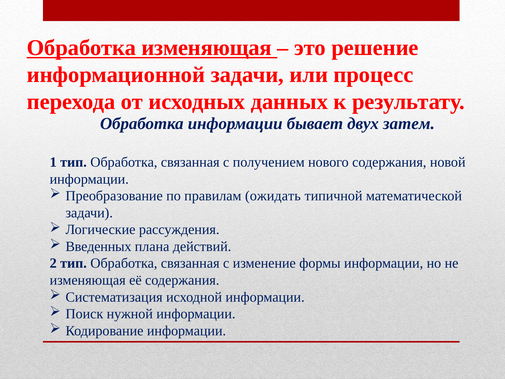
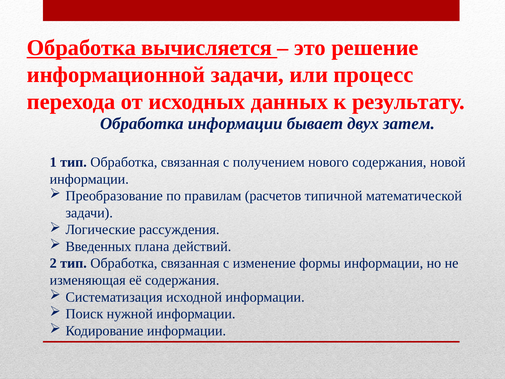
Обработка изменяющая: изменяющая -> вычисляется
ожидать: ожидать -> расчетов
